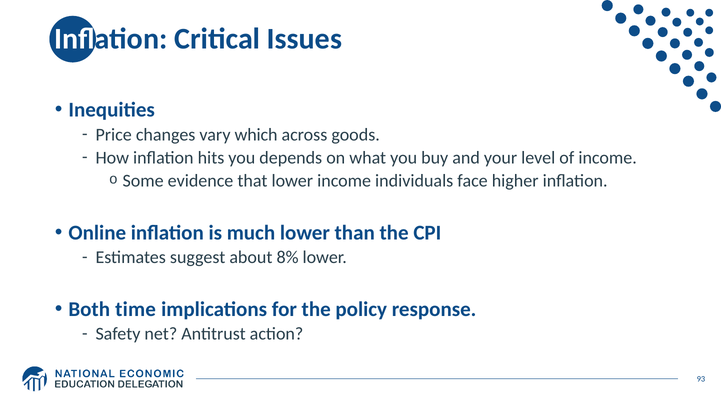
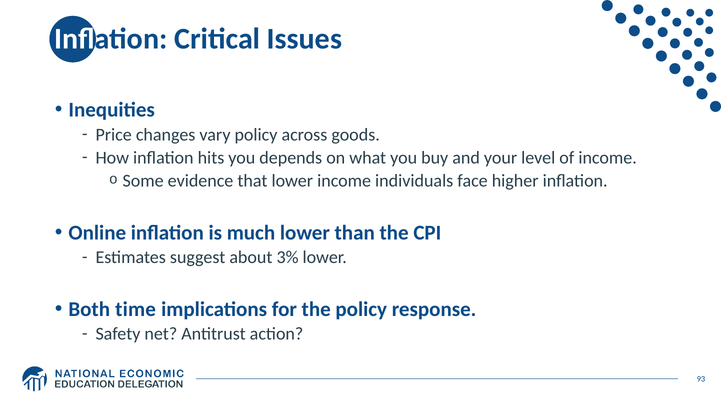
vary which: which -> policy
8%: 8% -> 3%
